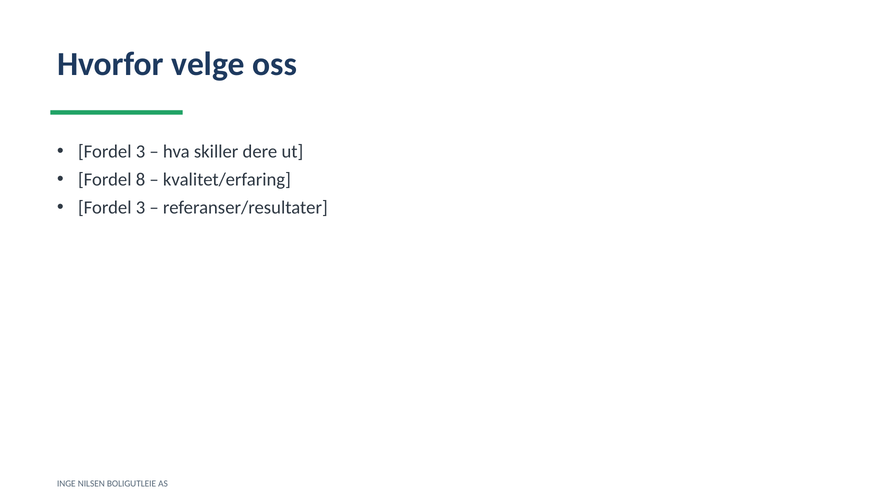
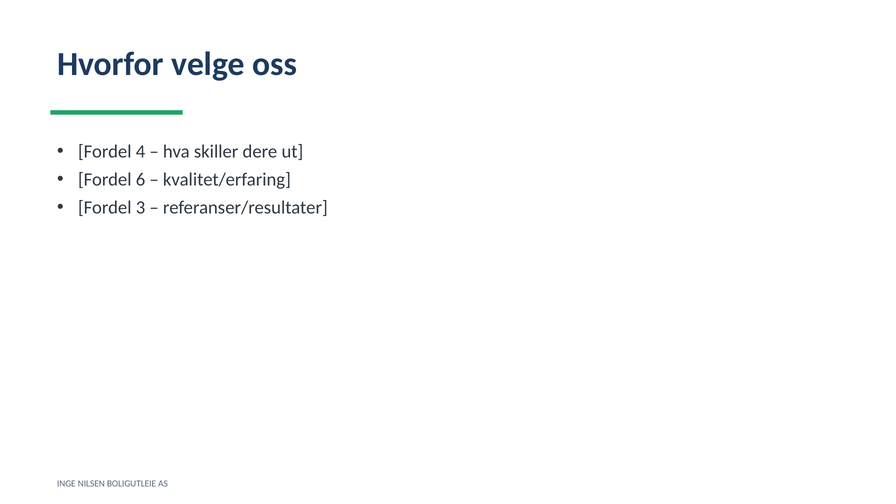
3 at (141, 152): 3 -> 4
8: 8 -> 6
